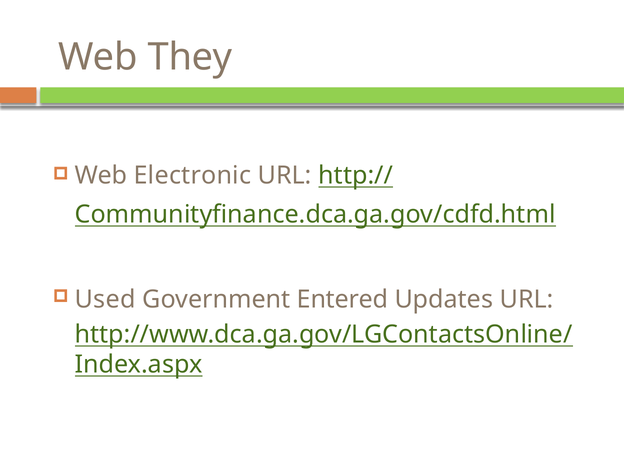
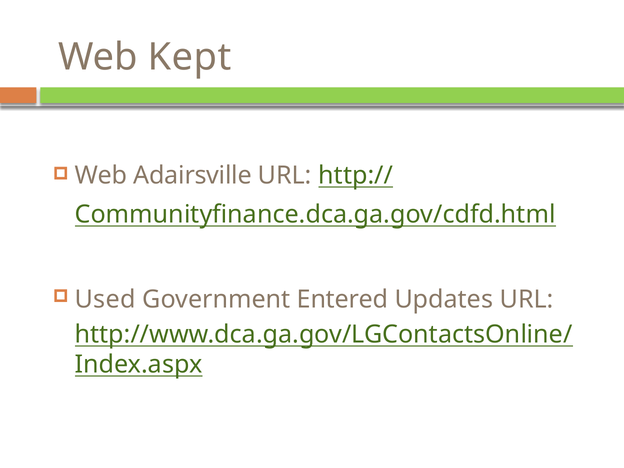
They: They -> Kept
Electronic: Electronic -> Adairsville
